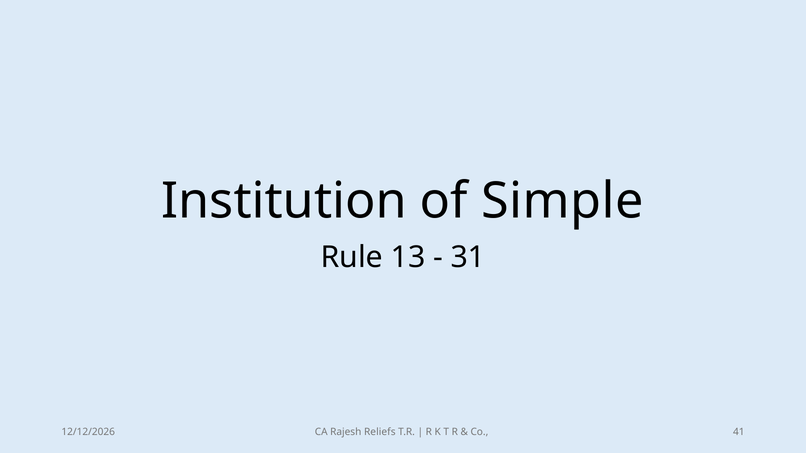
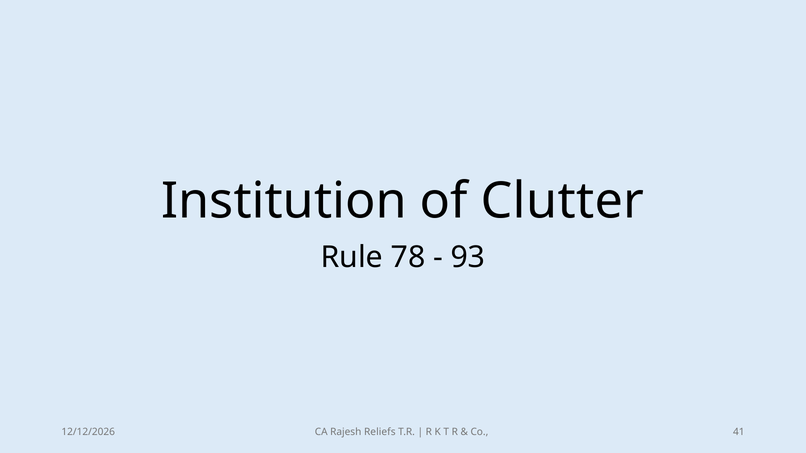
Simple: Simple -> Clutter
13: 13 -> 78
31: 31 -> 93
